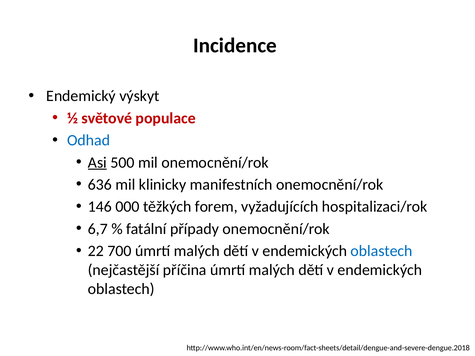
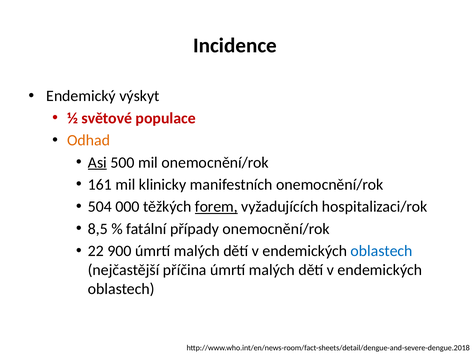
Odhad colour: blue -> orange
636: 636 -> 161
146: 146 -> 504
forem underline: none -> present
6,7: 6,7 -> 8,5
700: 700 -> 900
